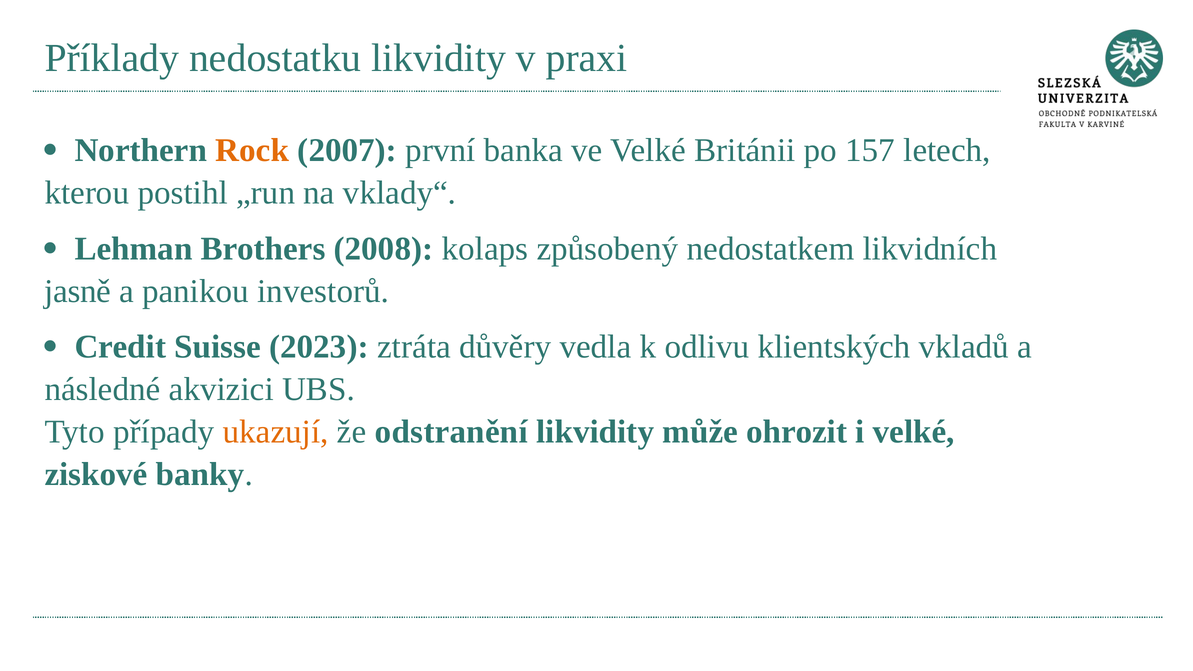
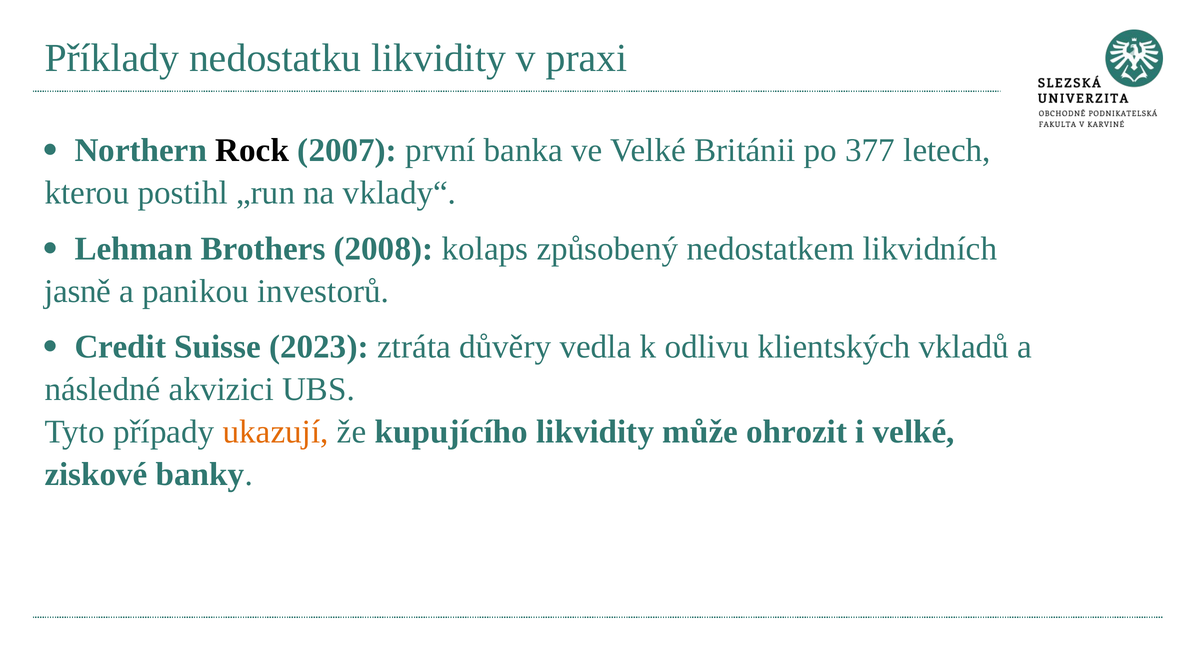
Rock colour: orange -> black
157: 157 -> 377
odstranění: odstranění -> kupujícího
